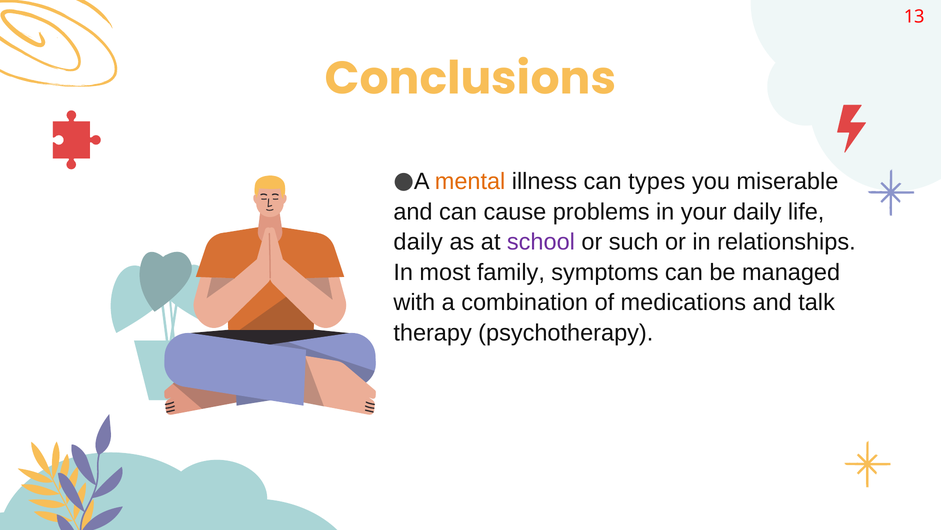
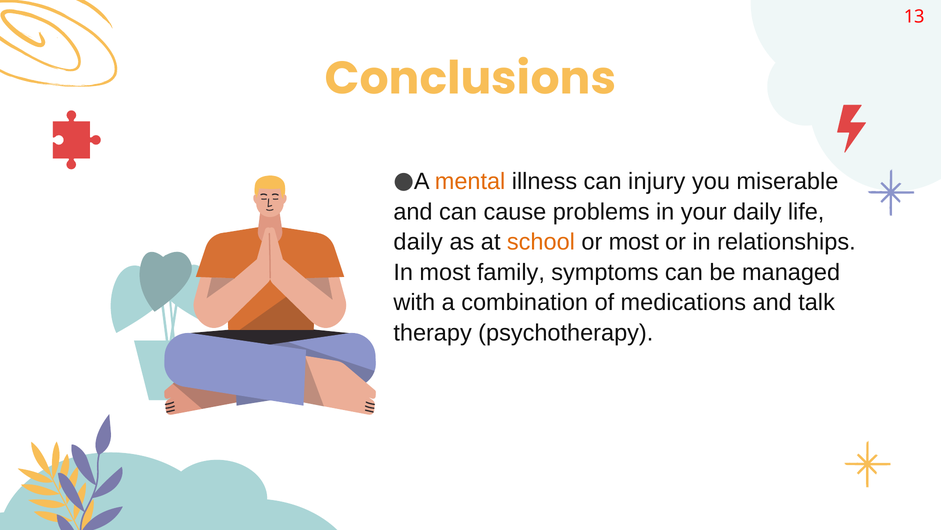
types: types -> injury
school colour: purple -> orange
or such: such -> most
